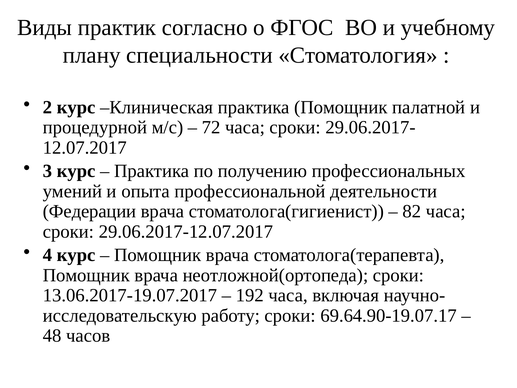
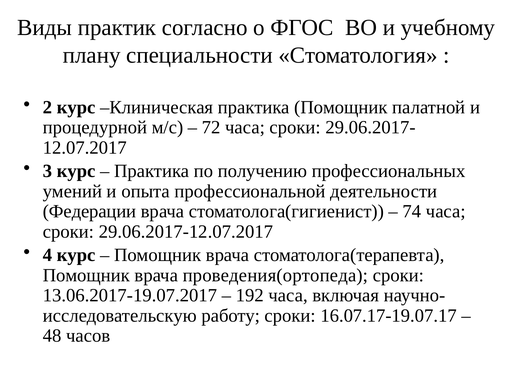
82: 82 -> 74
неотложной(ортопеда: неотложной(ортопеда -> проведения(ортопеда
69.64.90-19.07.17: 69.64.90-19.07.17 -> 16.07.17-19.07.17
